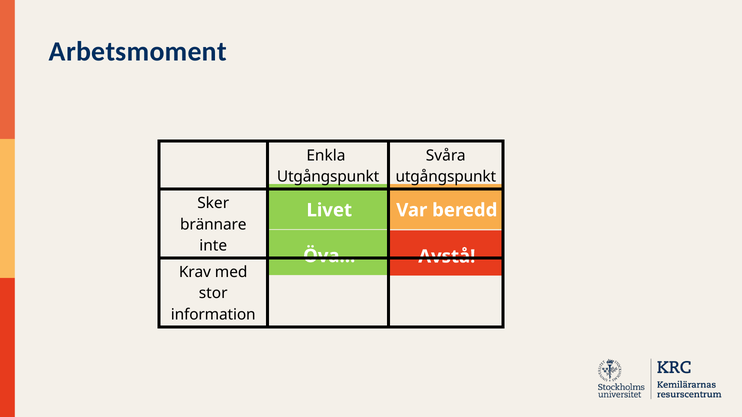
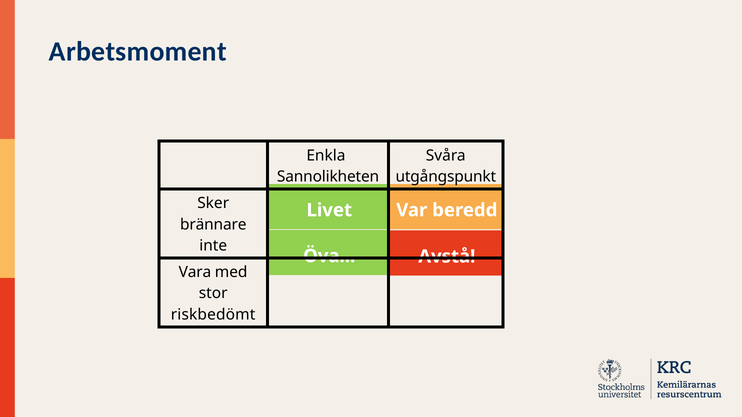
Utgångspunkt at (328, 177): Utgångspunkt -> Sannolikheten
Krav: Krav -> Vara
information: information -> riskbedömt
